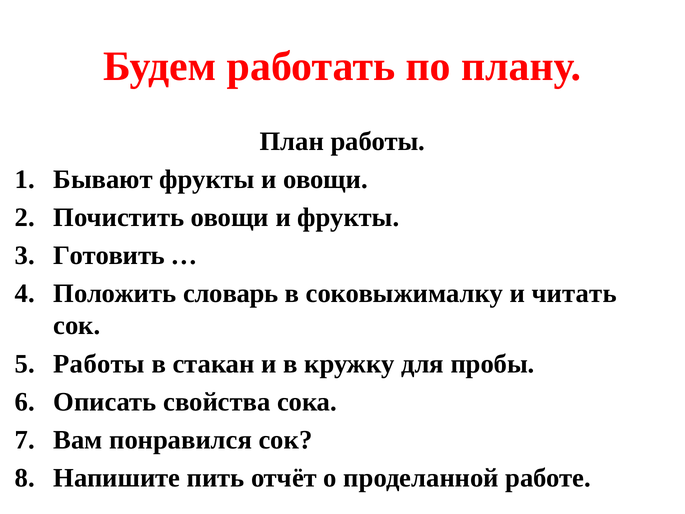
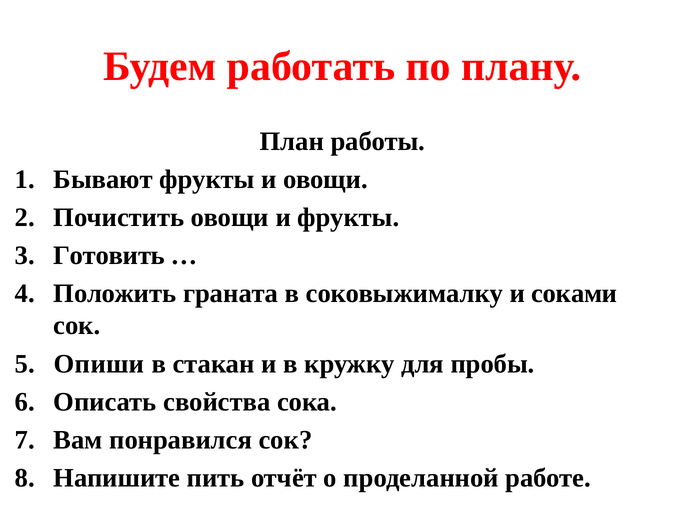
словарь: словарь -> граната
читать: читать -> соками
Работы at (99, 364): Работы -> Опиши
